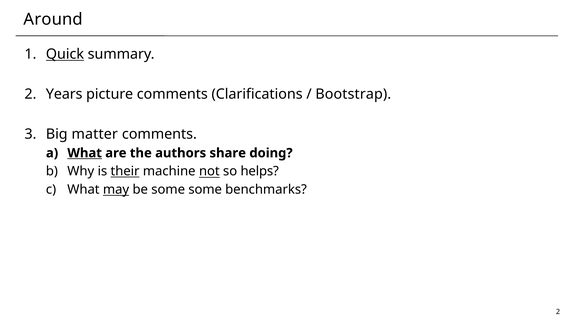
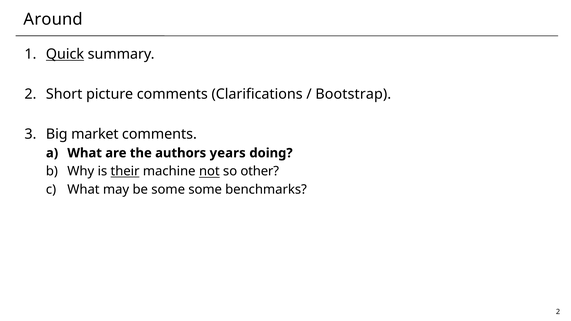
Years: Years -> Short
matter: matter -> market
What at (85, 153) underline: present -> none
share: share -> years
helps: helps -> other
may underline: present -> none
